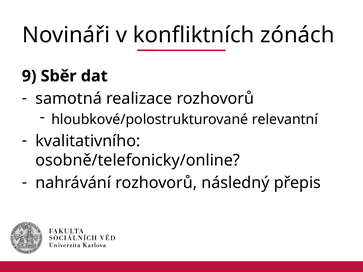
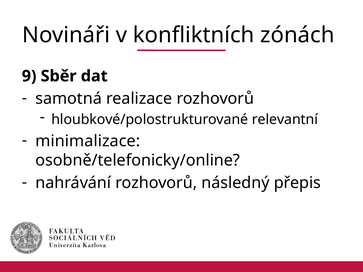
kvalitativního: kvalitativního -> minimalizace
